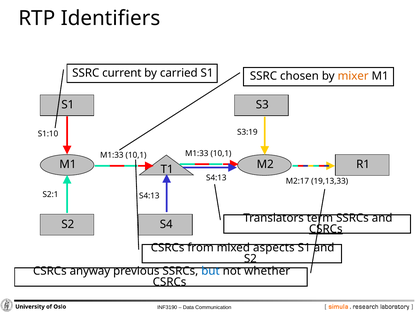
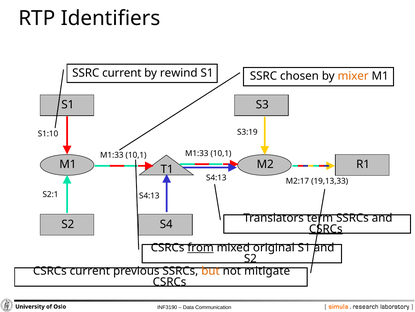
carried: carried -> rewind
from underline: none -> present
aspects: aspects -> original
CSRCs anyway: anyway -> current
but colour: blue -> orange
whether: whether -> mitigate
